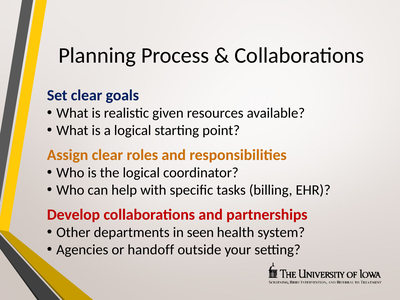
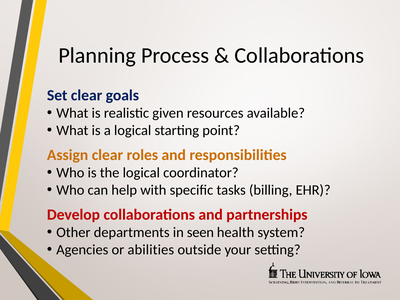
handoff: handoff -> abilities
